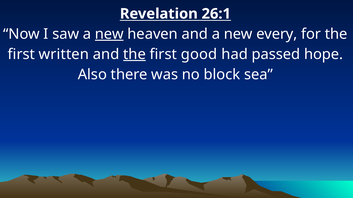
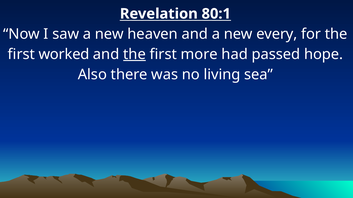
26:1: 26:1 -> 80:1
new at (109, 34) underline: present -> none
written: written -> worked
good: good -> more
block: block -> living
